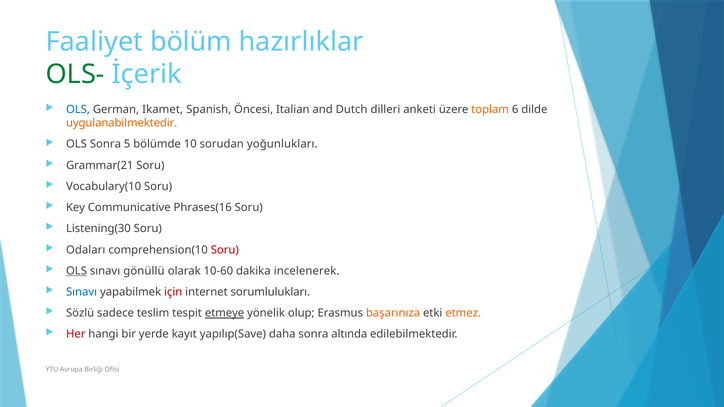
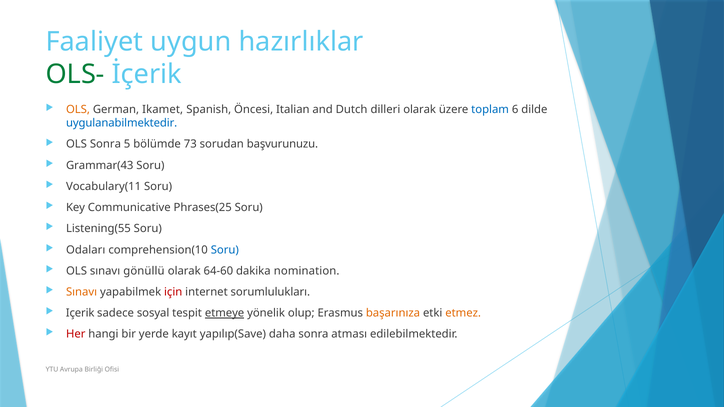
bölüm: bölüm -> uygun
OLS at (78, 110) colour: blue -> orange
dilleri anketi: anketi -> olarak
toplam colour: orange -> blue
uygulanabilmektedir colour: orange -> blue
10: 10 -> 73
yoğunlukları: yoğunlukları -> başvurunuzu
Grammar(21: Grammar(21 -> Grammar(43
Vocabulary(10: Vocabulary(10 -> Vocabulary(11
Phrases(16: Phrases(16 -> Phrases(25
Listening(30: Listening(30 -> Listening(55
Soru at (225, 250) colour: red -> blue
OLS at (76, 271) underline: present -> none
10-60: 10-60 -> 64-60
incelenerek: incelenerek -> nomination
Sınavı at (82, 292) colour: blue -> orange
Sözlü: Sözlü -> Içerik
teslim: teslim -> sosyal
altında: altında -> atması
